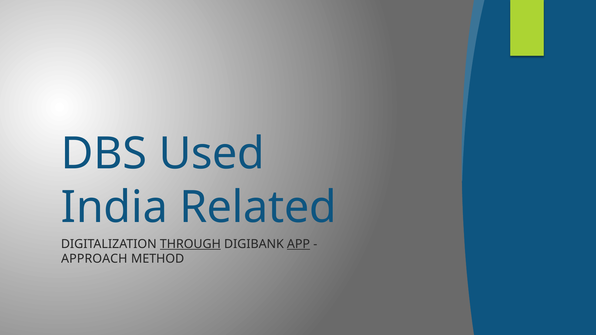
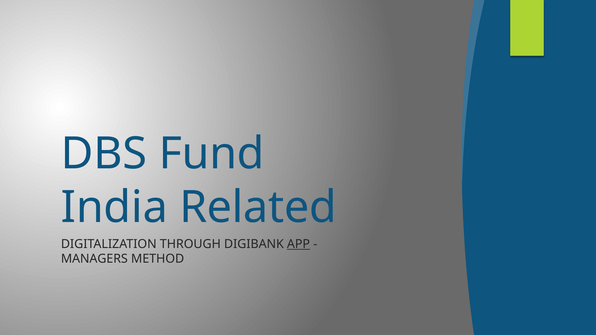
Used: Used -> Fund
THROUGH underline: present -> none
APPROACH: APPROACH -> MANAGERS
